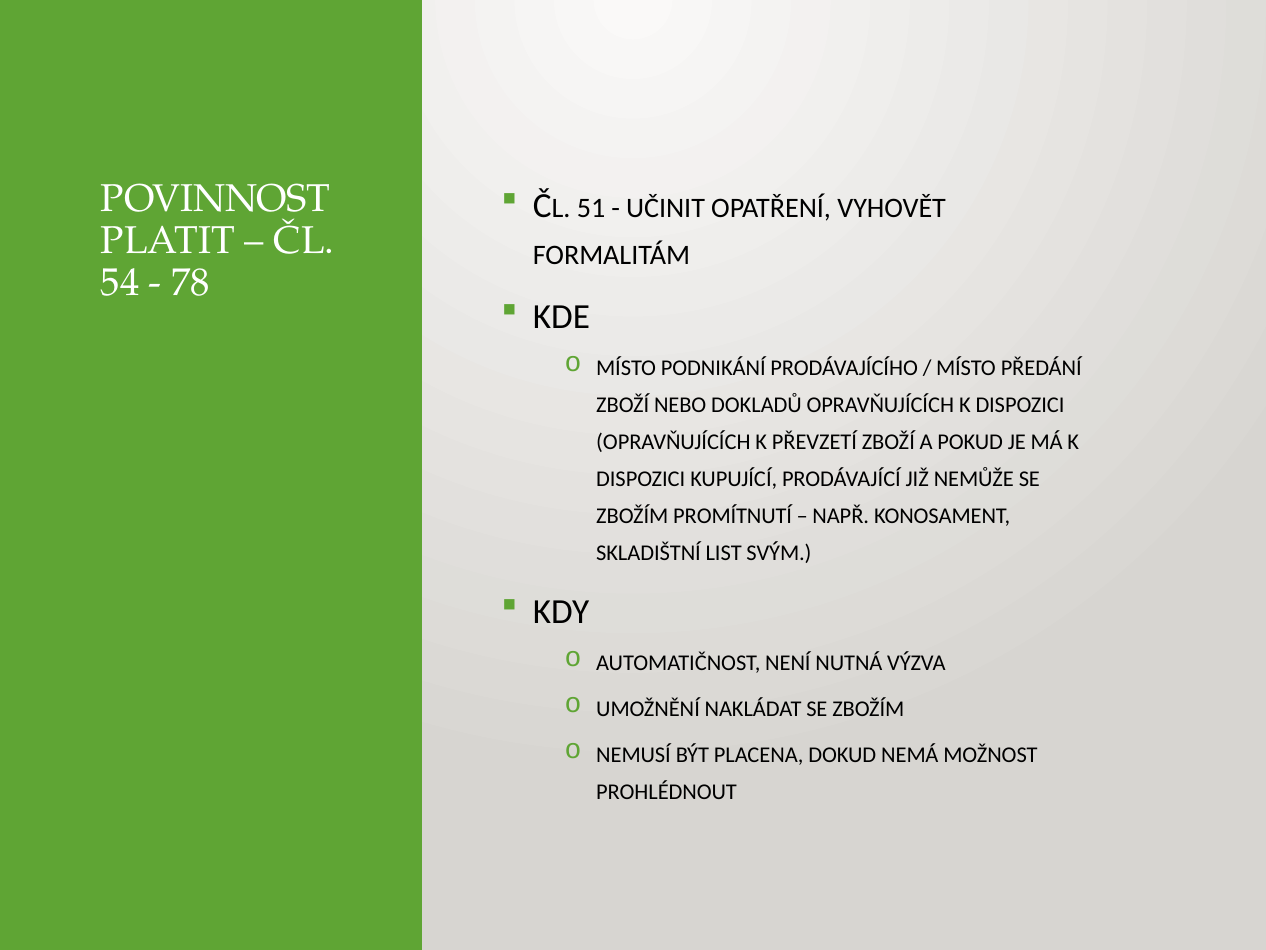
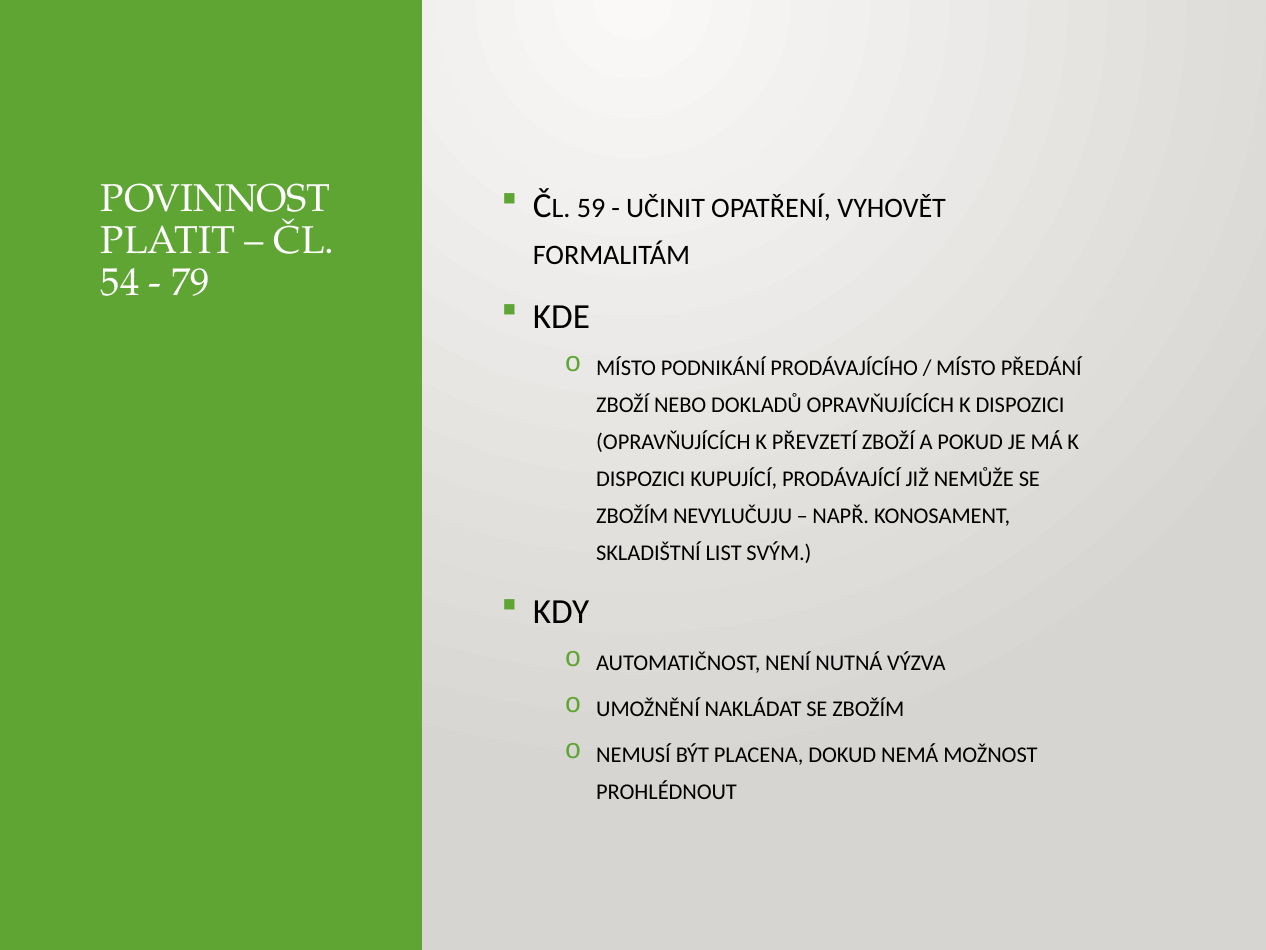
51: 51 -> 59
78: 78 -> 79
PROMÍTNUTÍ: PROMÍTNUTÍ -> NEVYLUČUJU
